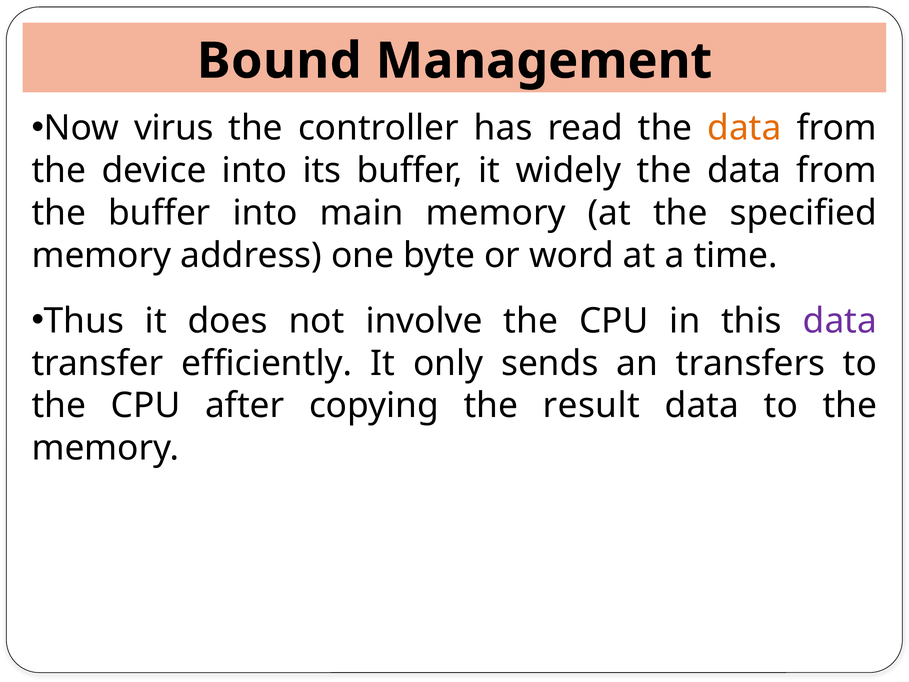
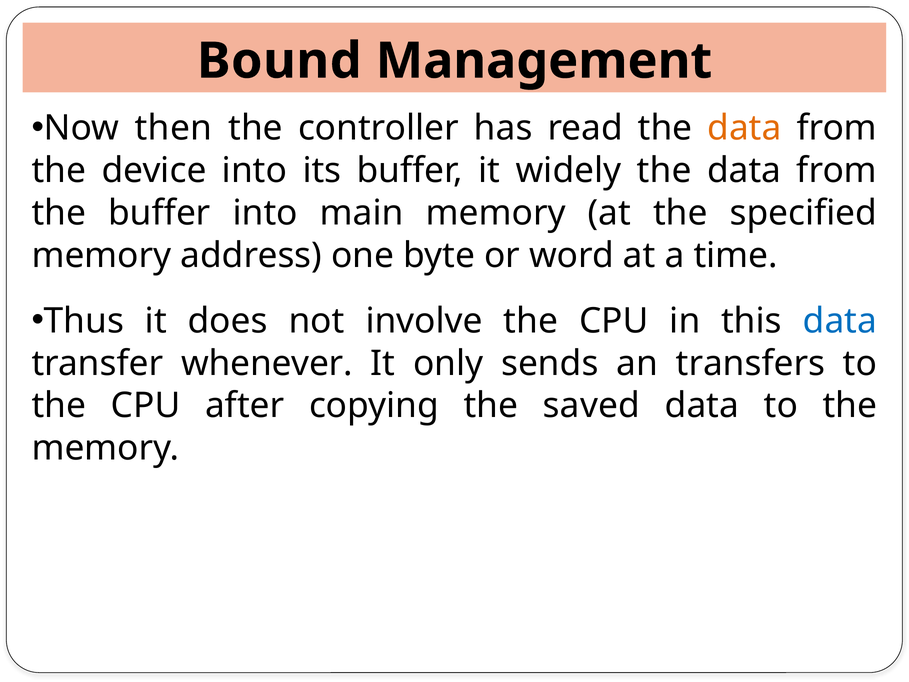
virus: virus -> then
data at (840, 321) colour: purple -> blue
efficiently: efficiently -> whenever
result: result -> saved
